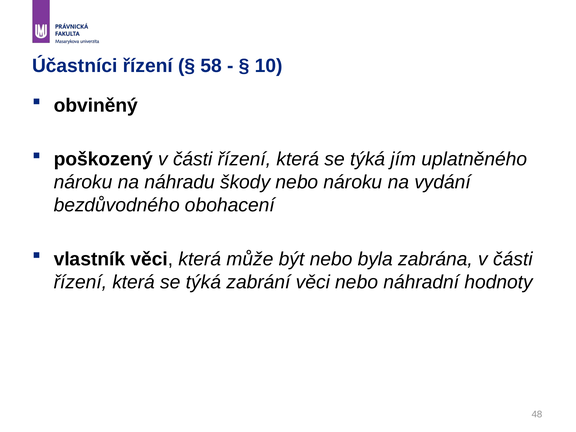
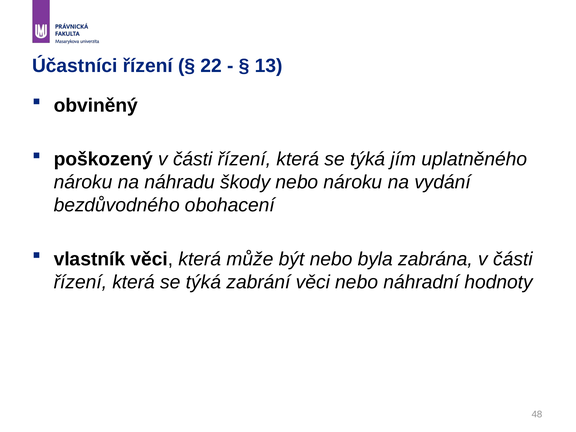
58: 58 -> 22
10: 10 -> 13
